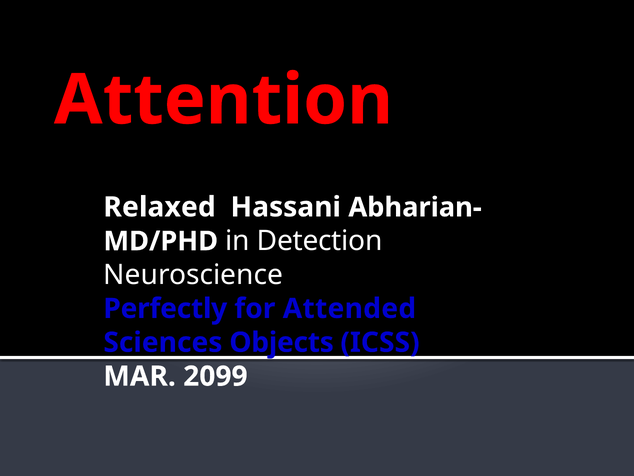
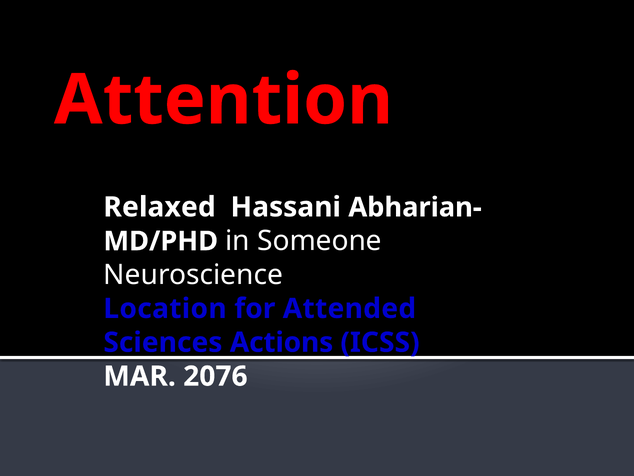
Detection: Detection -> Someone
Perfectly: Perfectly -> Location
Objects: Objects -> Actions
2099: 2099 -> 2076
